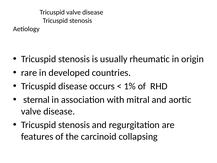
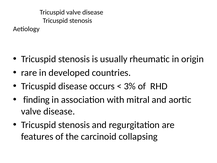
1%: 1% -> 3%
sternal: sternal -> finding
